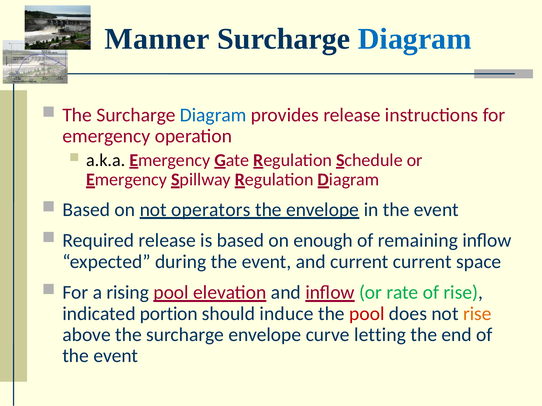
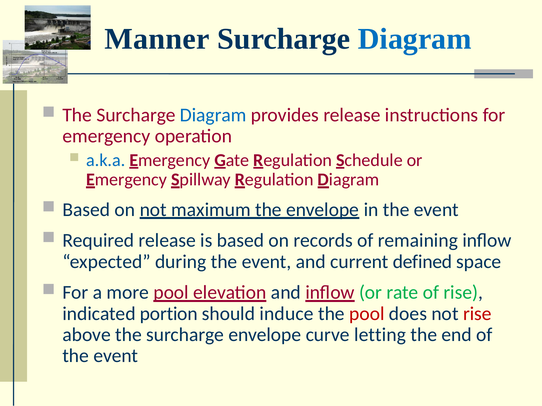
a.k.a colour: black -> blue
operators: operators -> maximum
enough: enough -> records
current current: current -> defined
rising: rising -> more
rise at (477, 314) colour: orange -> red
